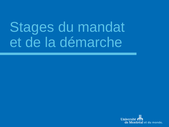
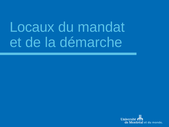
Stages: Stages -> Locaux
